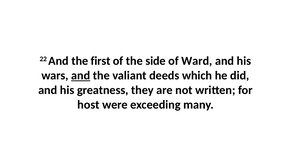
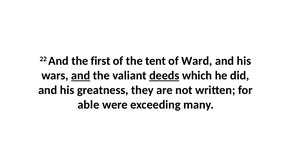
side: side -> tent
deeds underline: none -> present
host: host -> able
